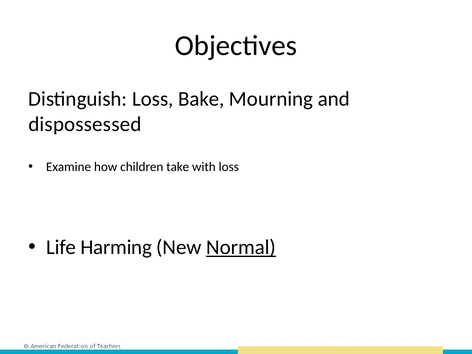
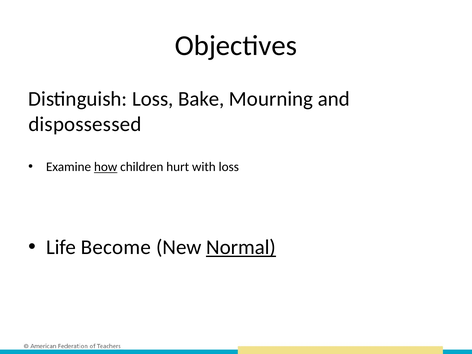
how underline: none -> present
take: take -> hurt
Harming: Harming -> Become
